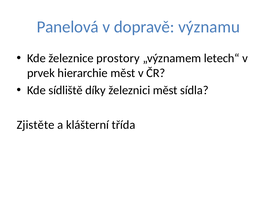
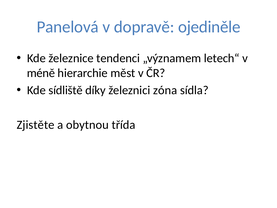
významu: významu -> ojediněle
prostory: prostory -> tendenci
prvek: prvek -> méně
železnici měst: měst -> zóna
klášterní: klášterní -> obytnou
